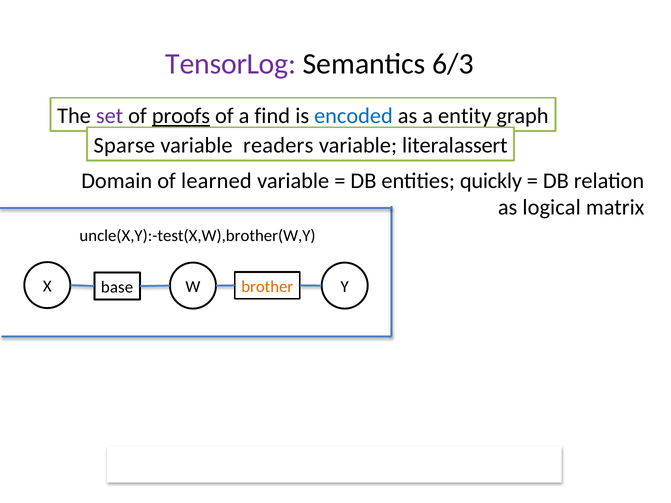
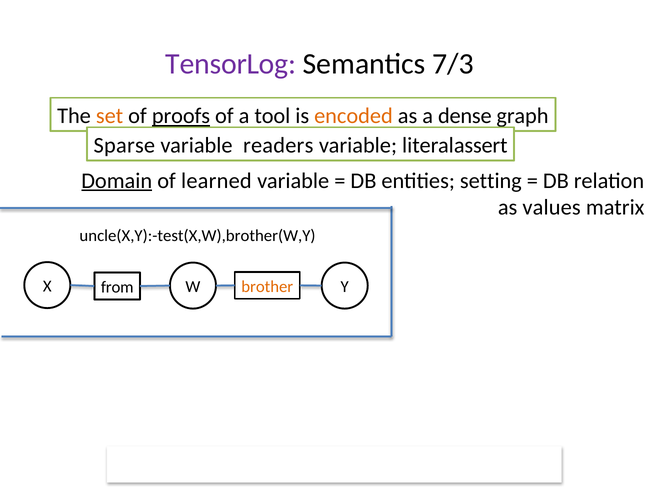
6/3: 6/3 -> 7/3
set colour: purple -> orange
find: find -> tool
encoded colour: blue -> orange
entity: entity -> dense
Domain underline: none -> present
quickly: quickly -> setting
logical: logical -> values
base: base -> from
